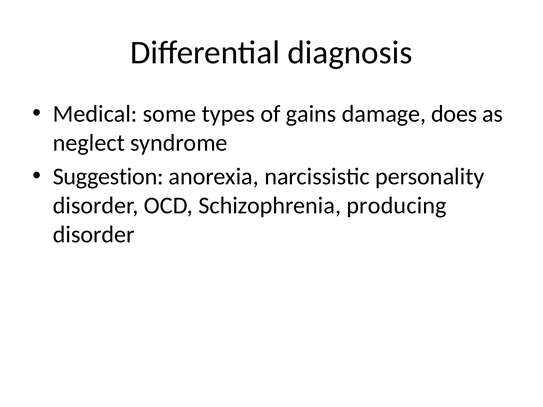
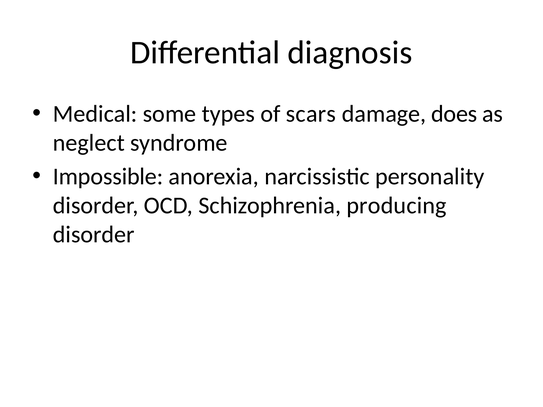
gains: gains -> scars
Suggestion: Suggestion -> Impossible
